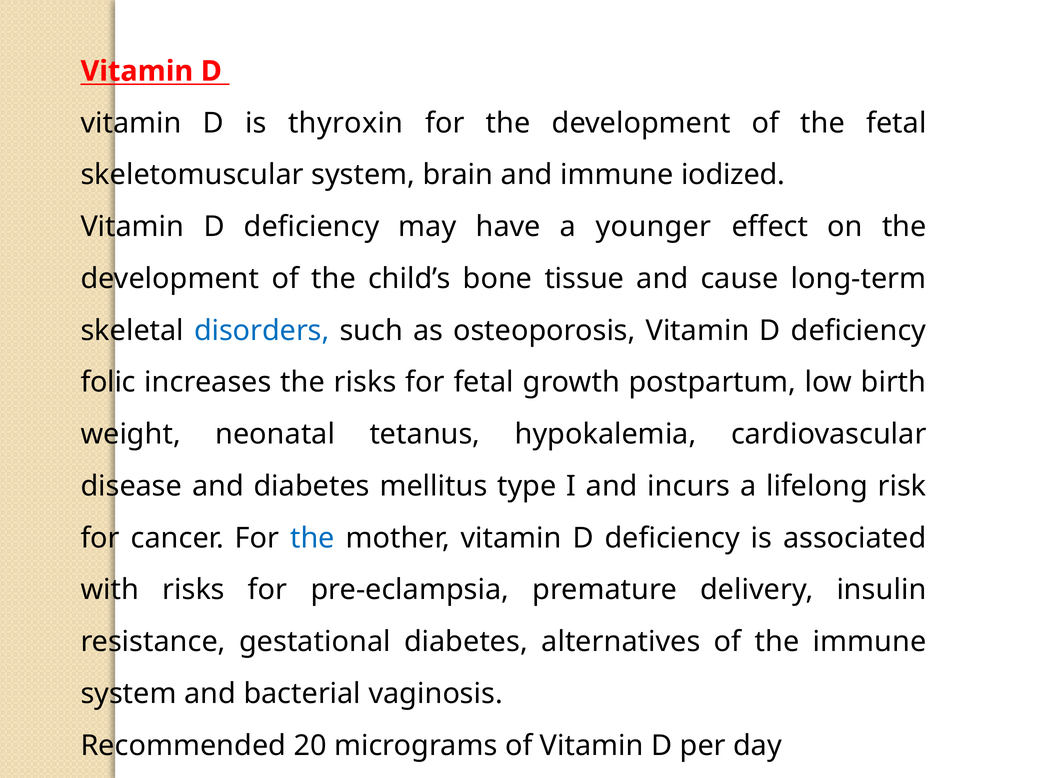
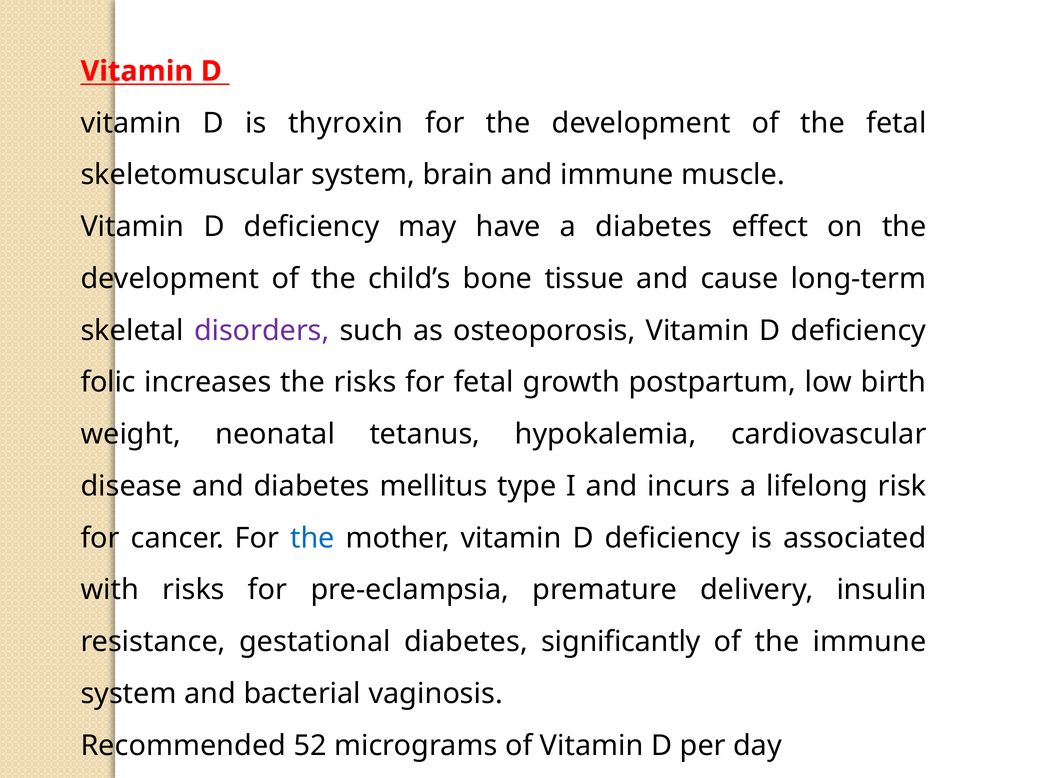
iodized: iodized -> muscle
a younger: younger -> diabetes
disorders colour: blue -> purple
alternatives: alternatives -> significantly
20: 20 -> 52
